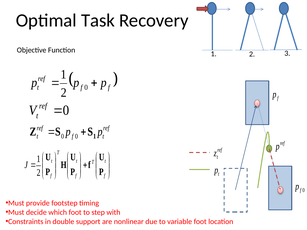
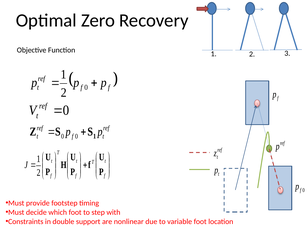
Task: Task -> Zero
